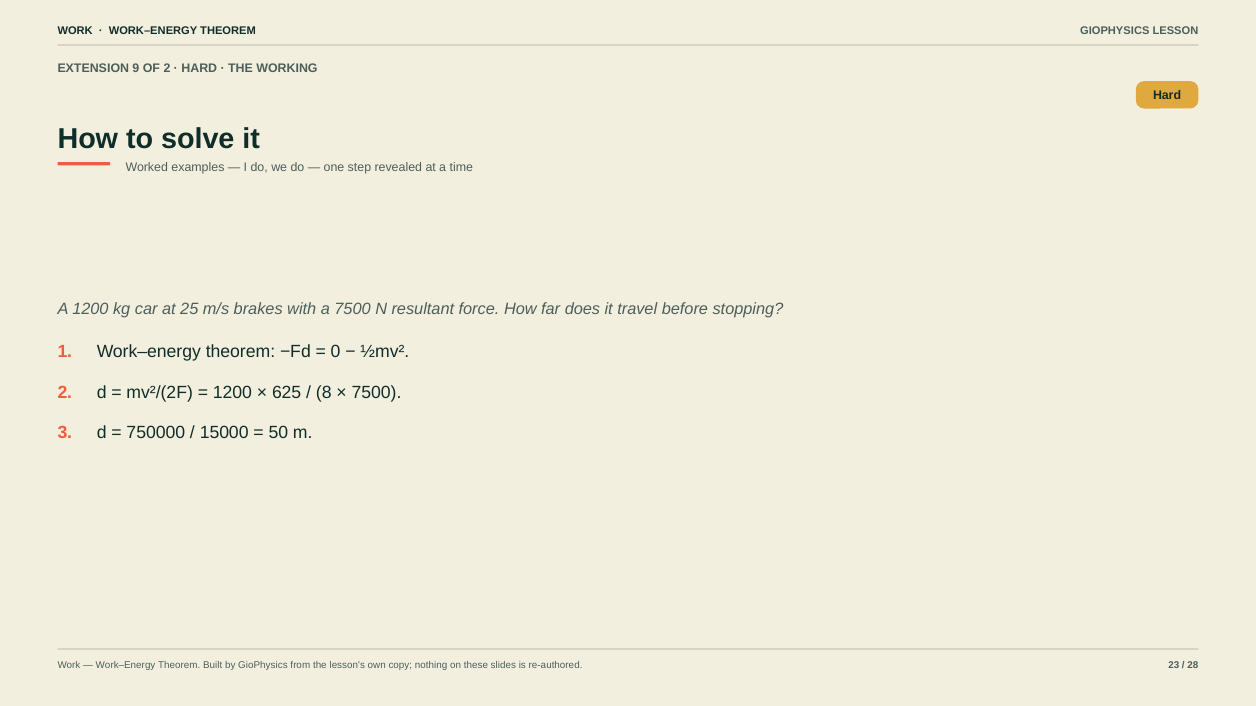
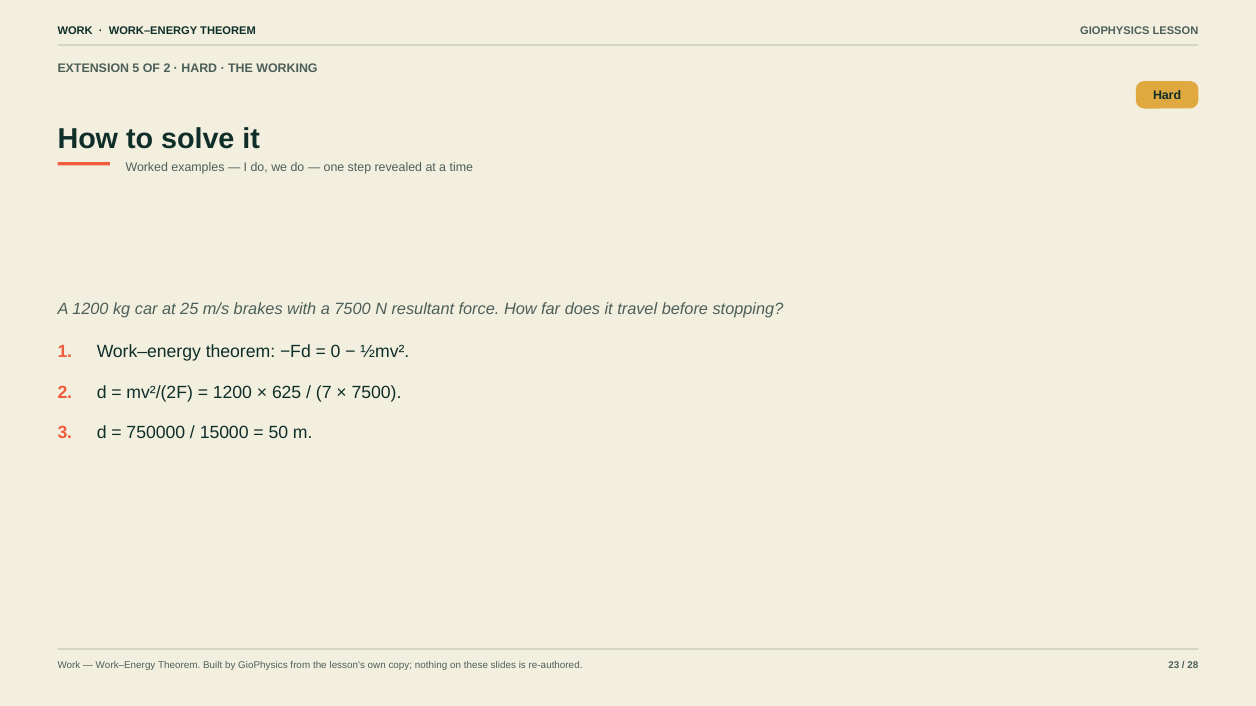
9: 9 -> 5
8: 8 -> 7
